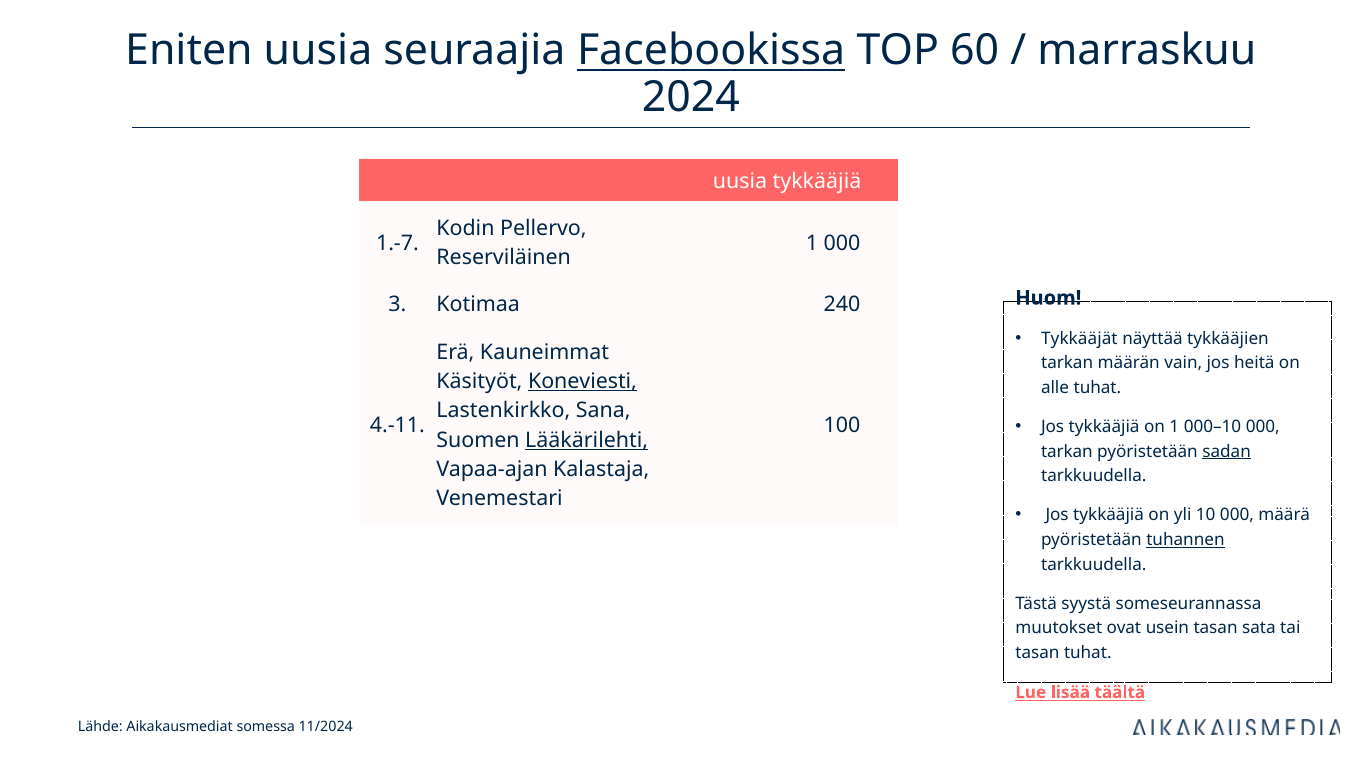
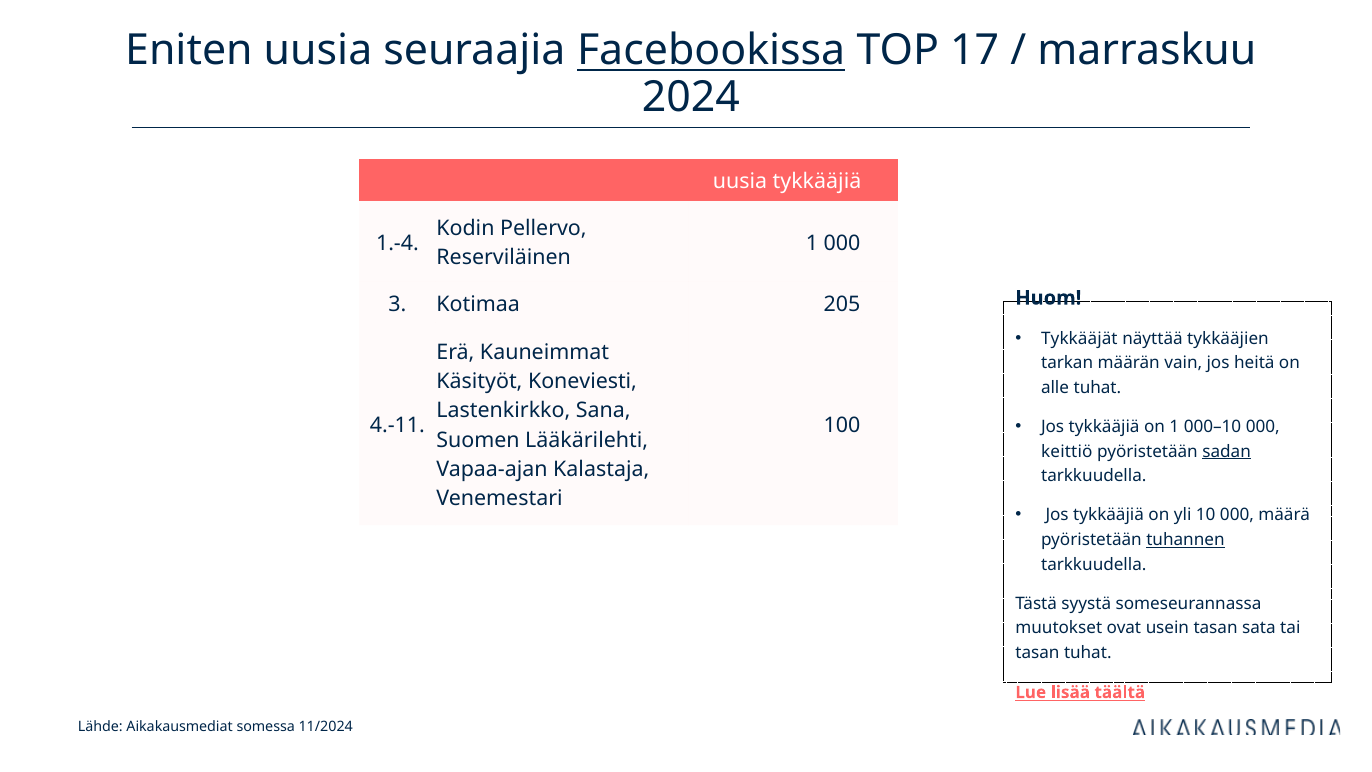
60: 60 -> 17
1.-7: 1.-7 -> 1.-4
240: 240 -> 205
Koneviesti underline: present -> none
Lääkärilehti underline: present -> none
tarkan at (1067, 451): tarkan -> keittiö
